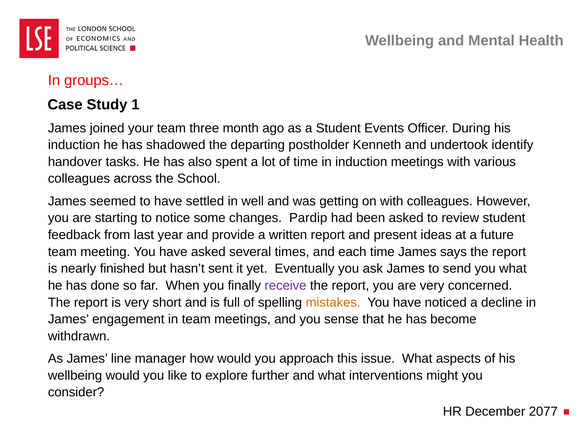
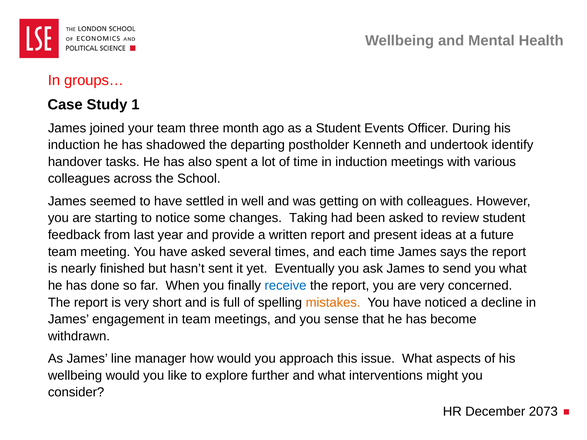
Pardip: Pardip -> Taking
receive colour: purple -> blue
2077: 2077 -> 2073
